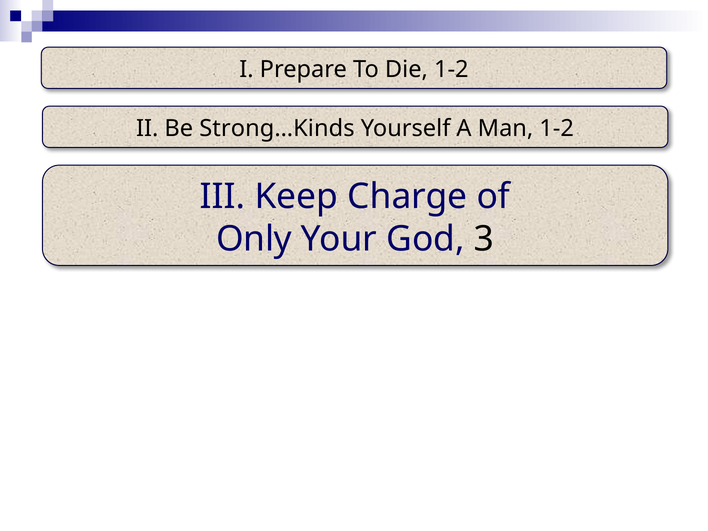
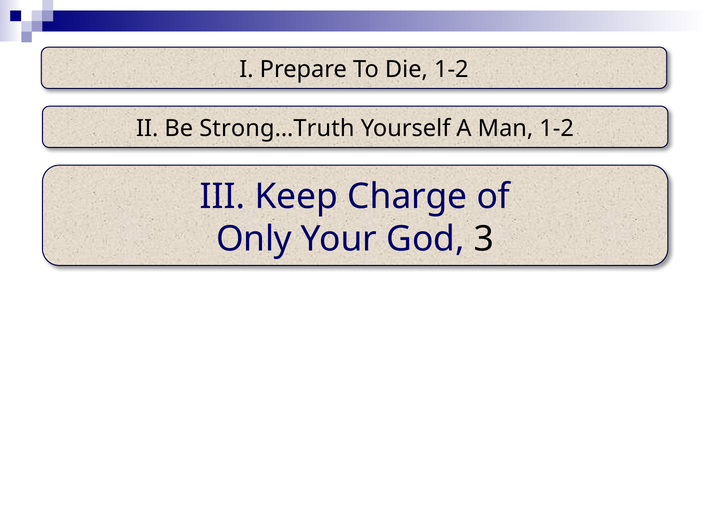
Strong…Kinds: Strong…Kinds -> Strong…Truth
